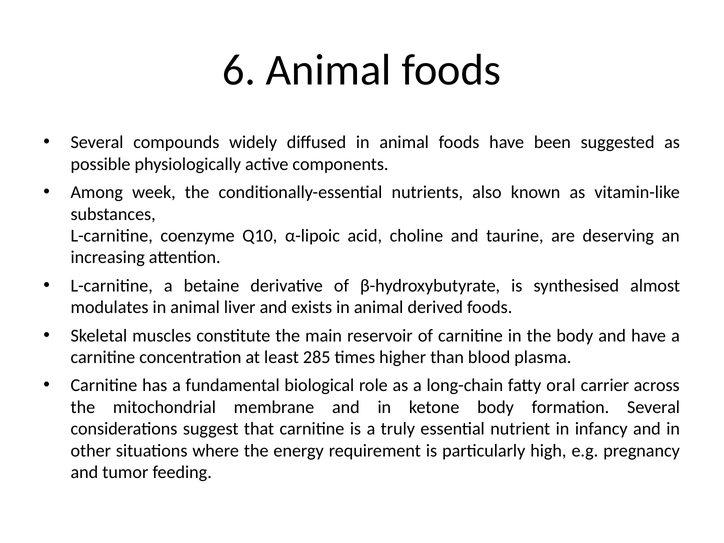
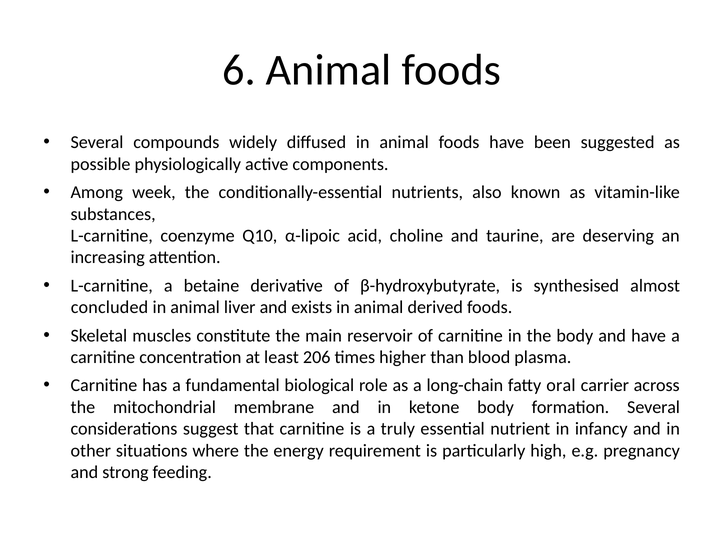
modulates: modulates -> concluded
285: 285 -> 206
tumor: tumor -> strong
